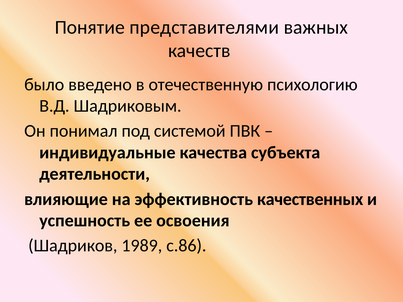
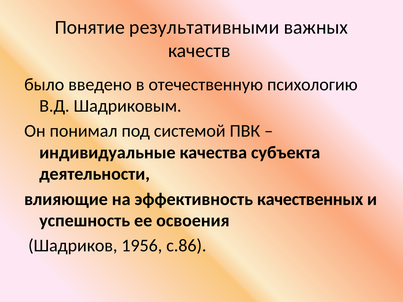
представителями: представителями -> результативными
1989: 1989 -> 1956
